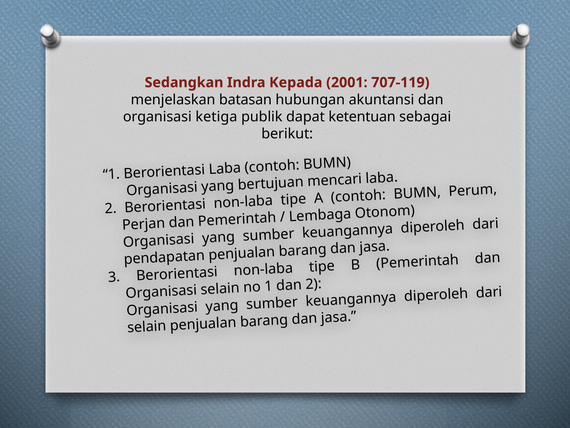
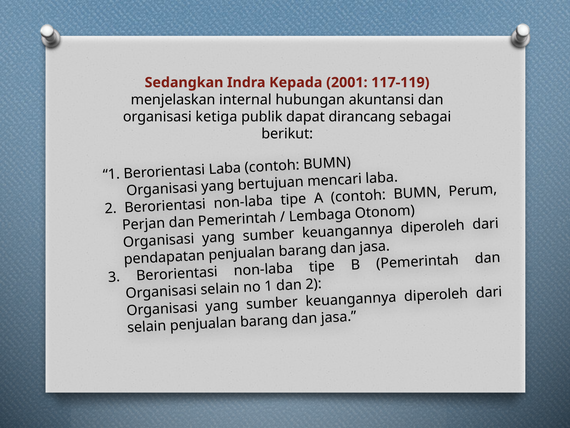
707-119: 707-119 -> 117-119
batasan: batasan -> internal
ketentuan: ketentuan -> dirancang
